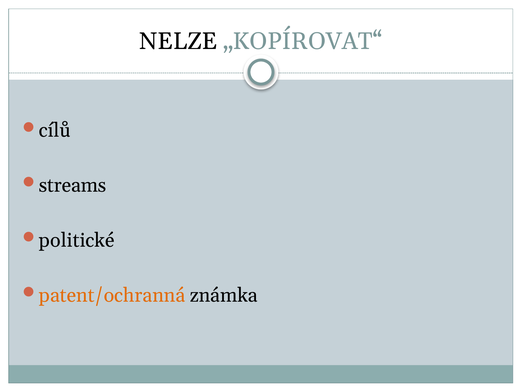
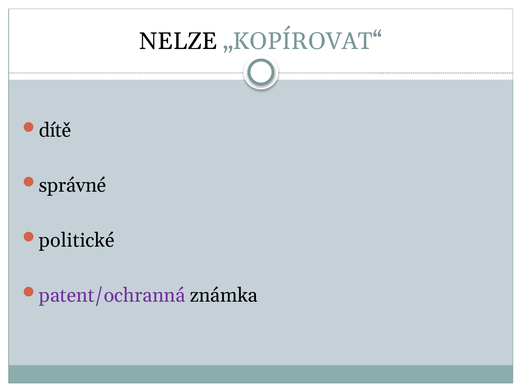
cílů: cílů -> dítě
streams: streams -> správné
patent/ochranná colour: orange -> purple
